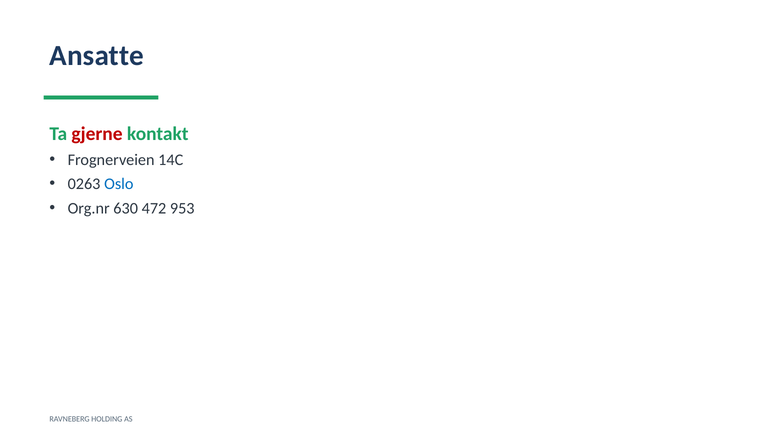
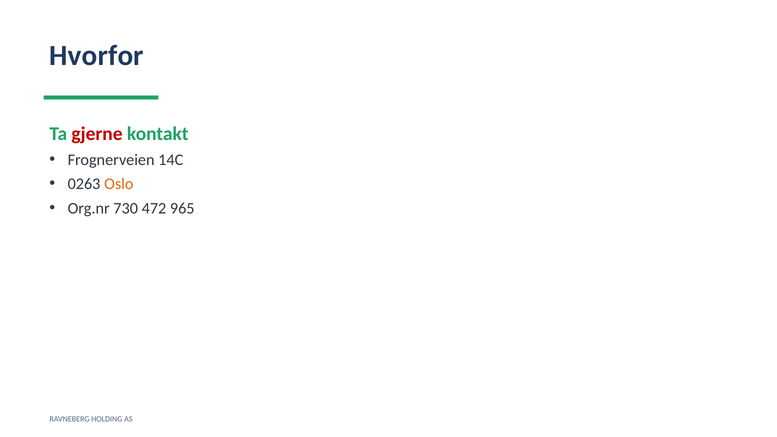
Ansatte: Ansatte -> Hvorfor
Oslo colour: blue -> orange
630: 630 -> 730
953: 953 -> 965
